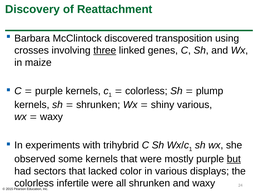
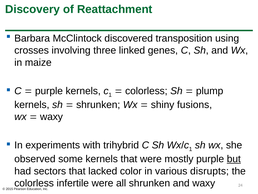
three underline: present -> none
shiny various: various -> fusions
displays: displays -> disrupts
